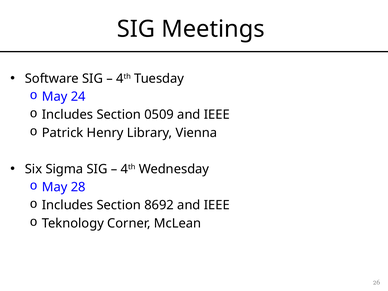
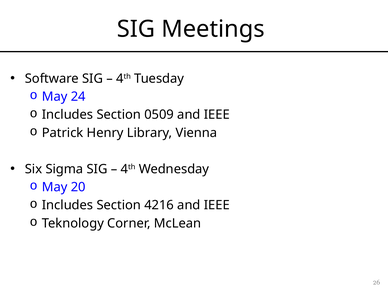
28: 28 -> 20
8692: 8692 -> 4216
